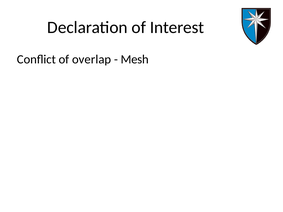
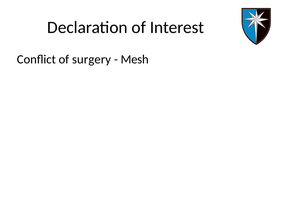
overlap: overlap -> surgery
